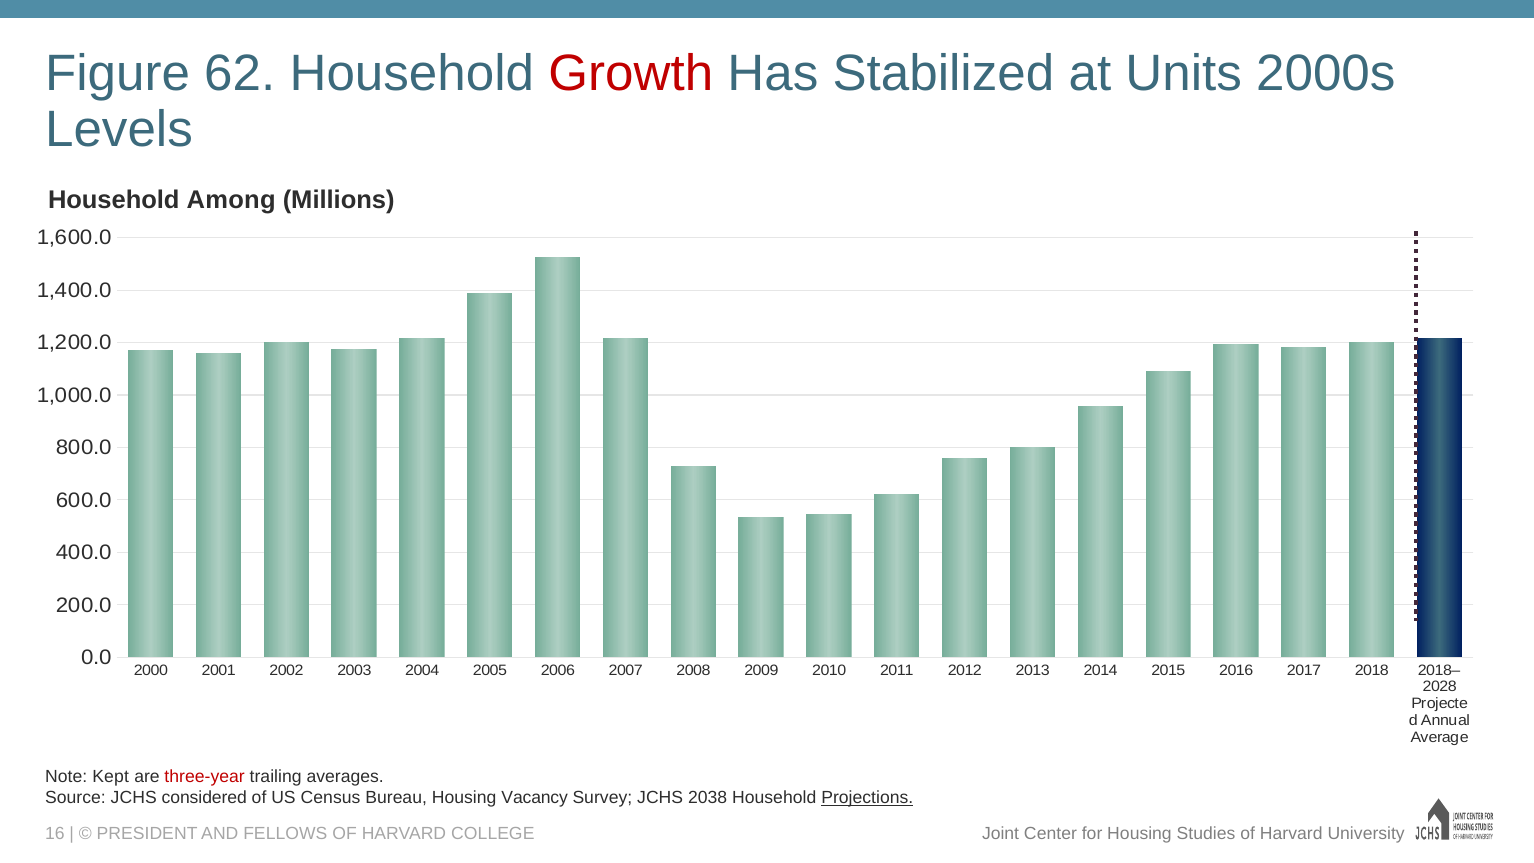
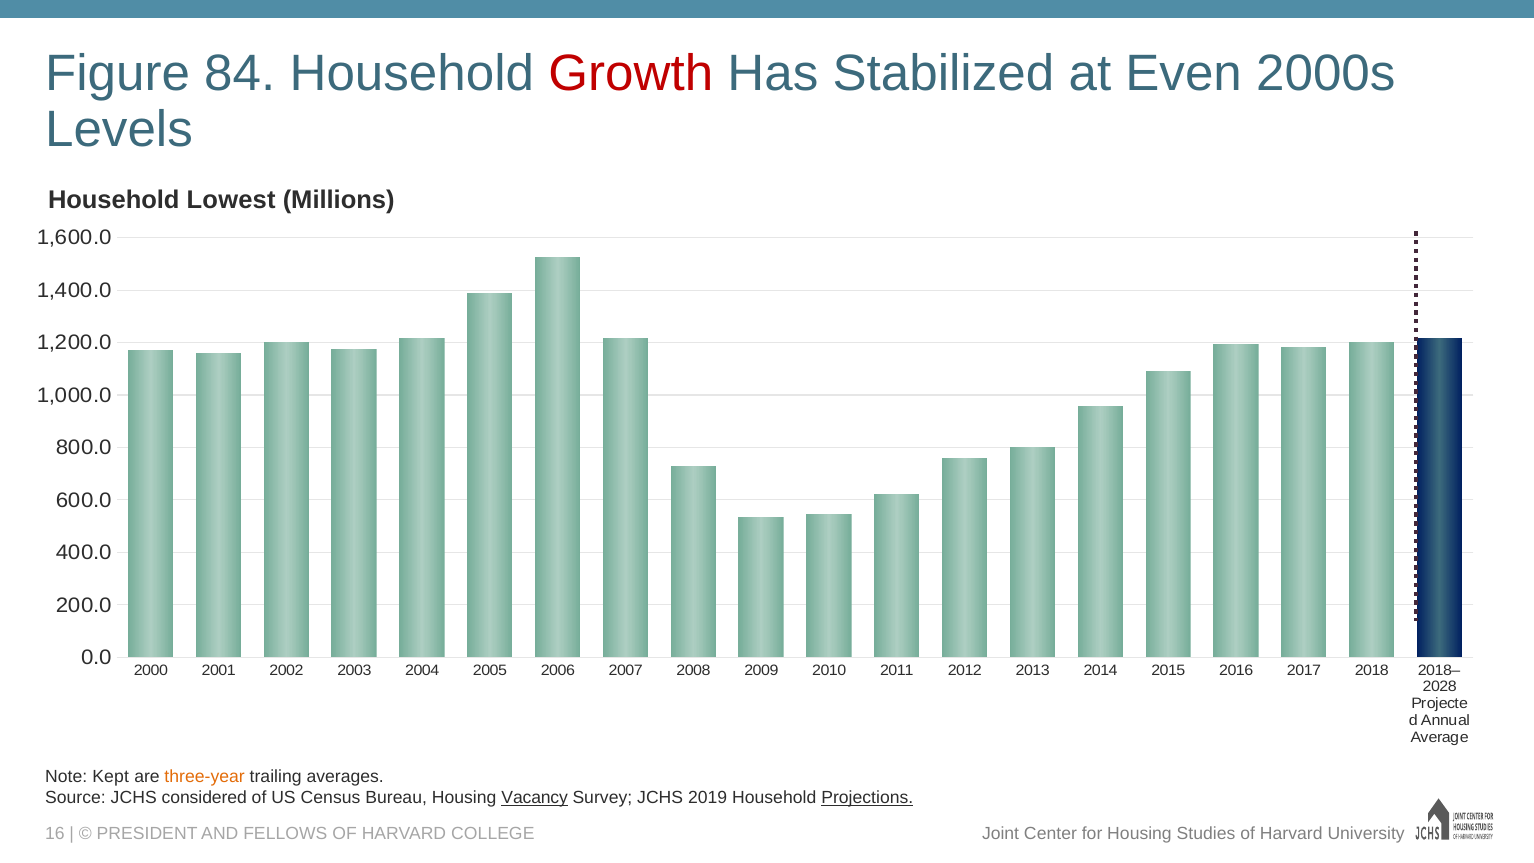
62: 62 -> 84
Units: Units -> Even
Among: Among -> Lowest
three-year colour: red -> orange
Vacancy underline: none -> present
2038: 2038 -> 2019
